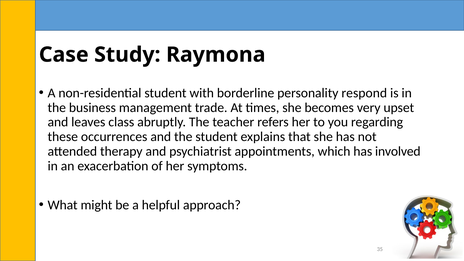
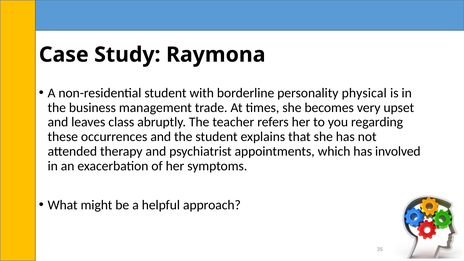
respond: respond -> physical
